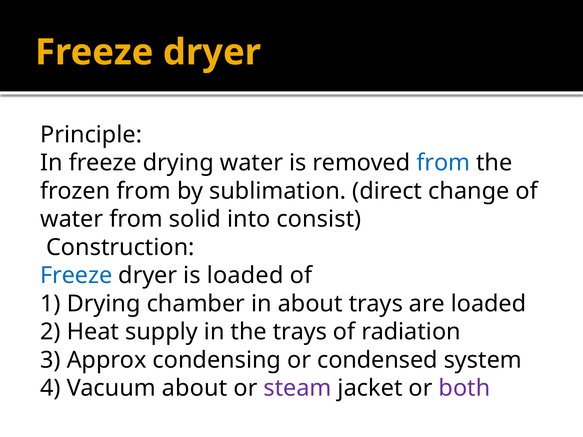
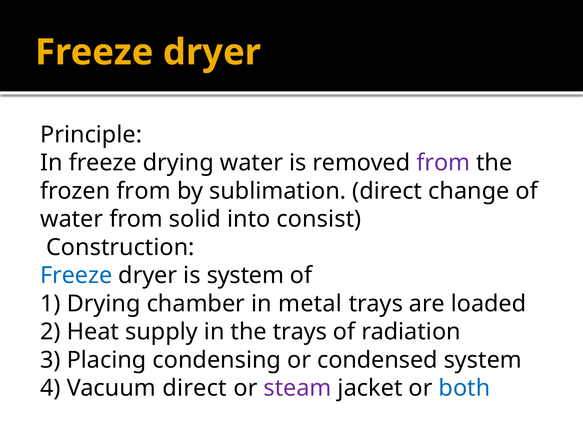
from at (443, 163) colour: blue -> purple
is loaded: loaded -> system
in about: about -> metal
Approx: Approx -> Placing
Vacuum about: about -> direct
both colour: purple -> blue
